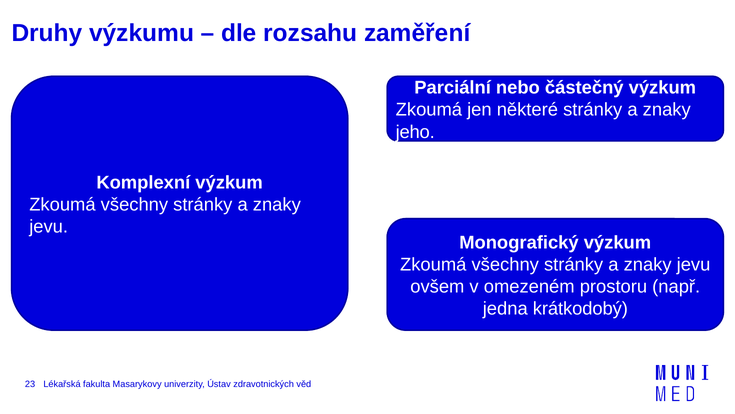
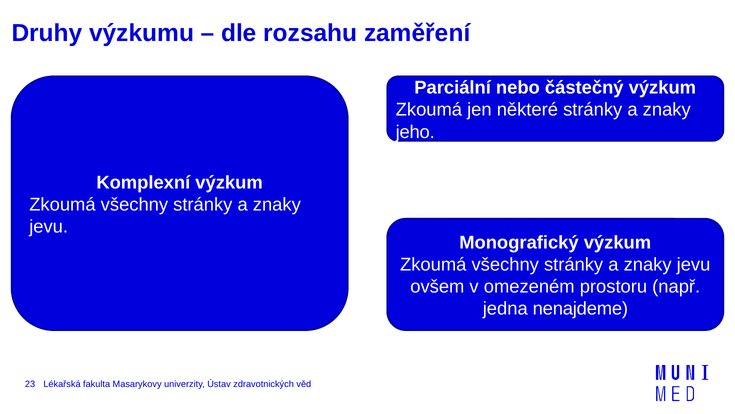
krátkodobý: krátkodobý -> nenajdeme
